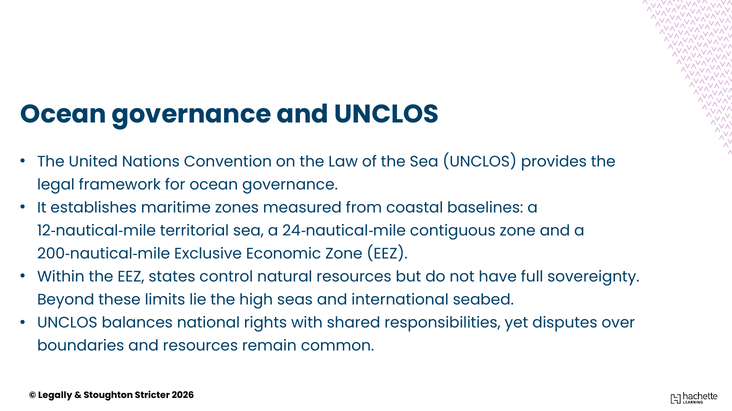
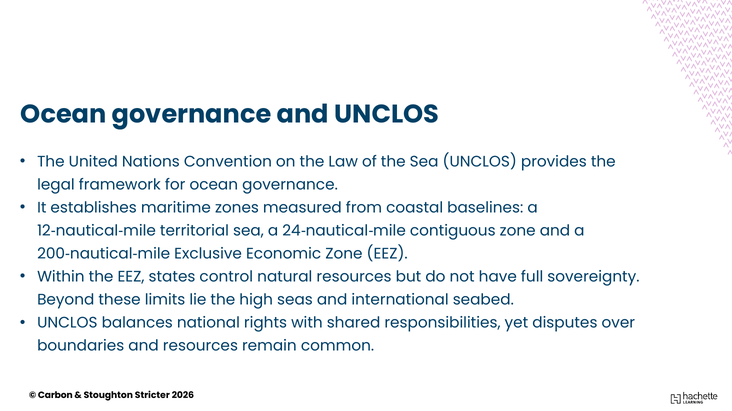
Legally: Legally -> Carbon
